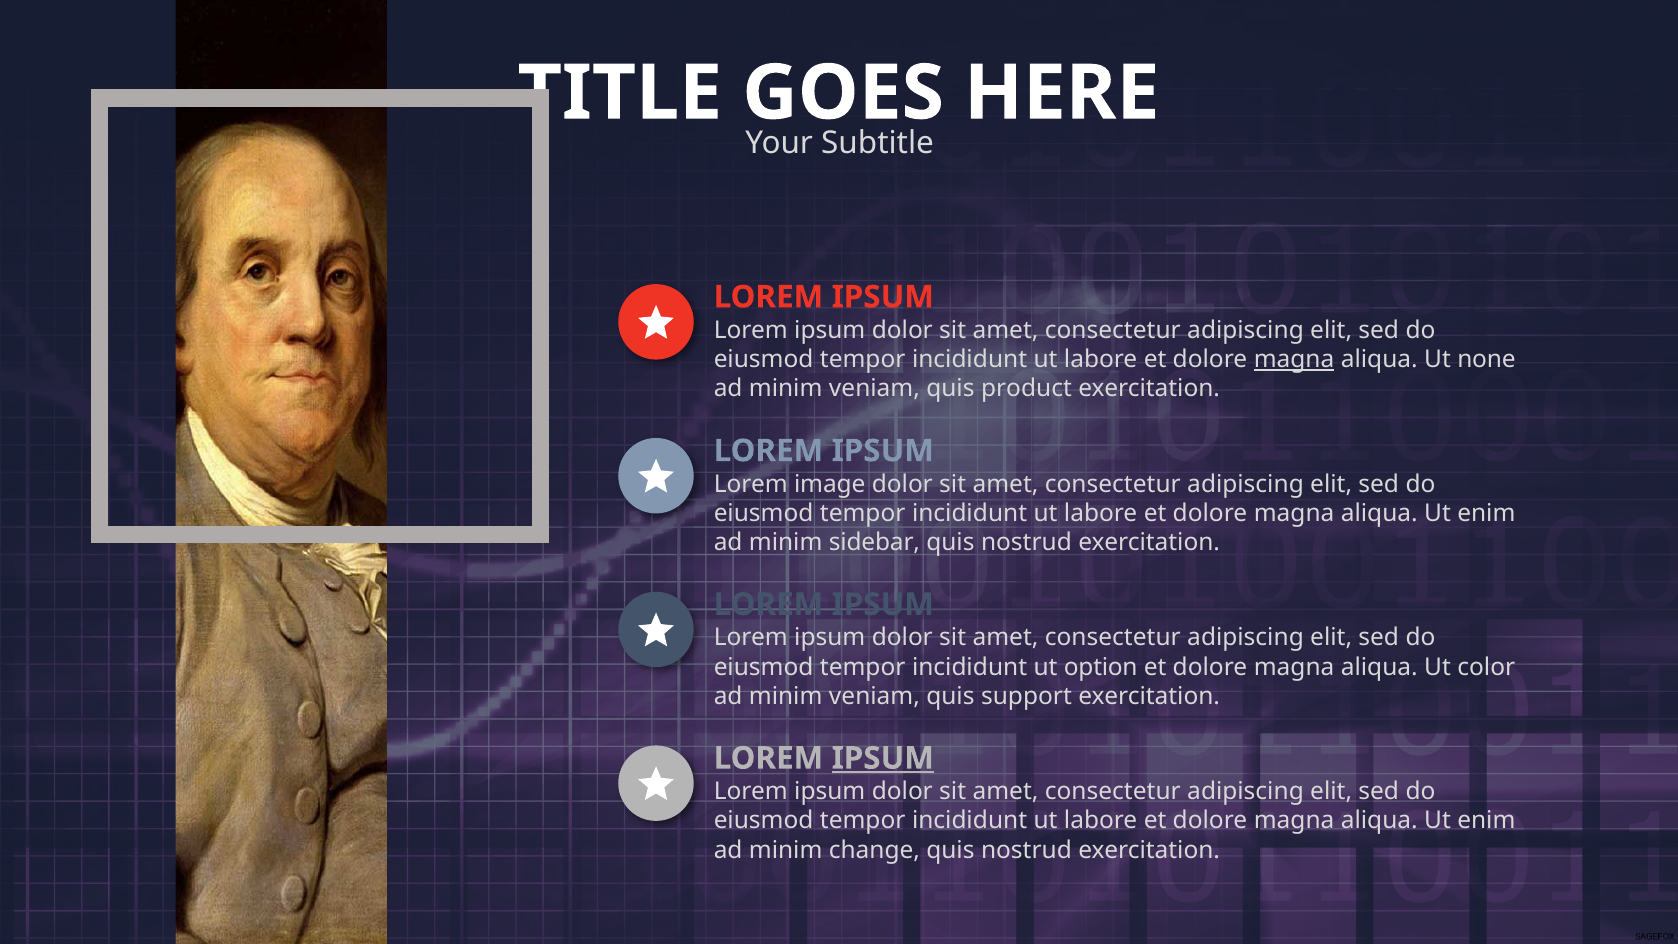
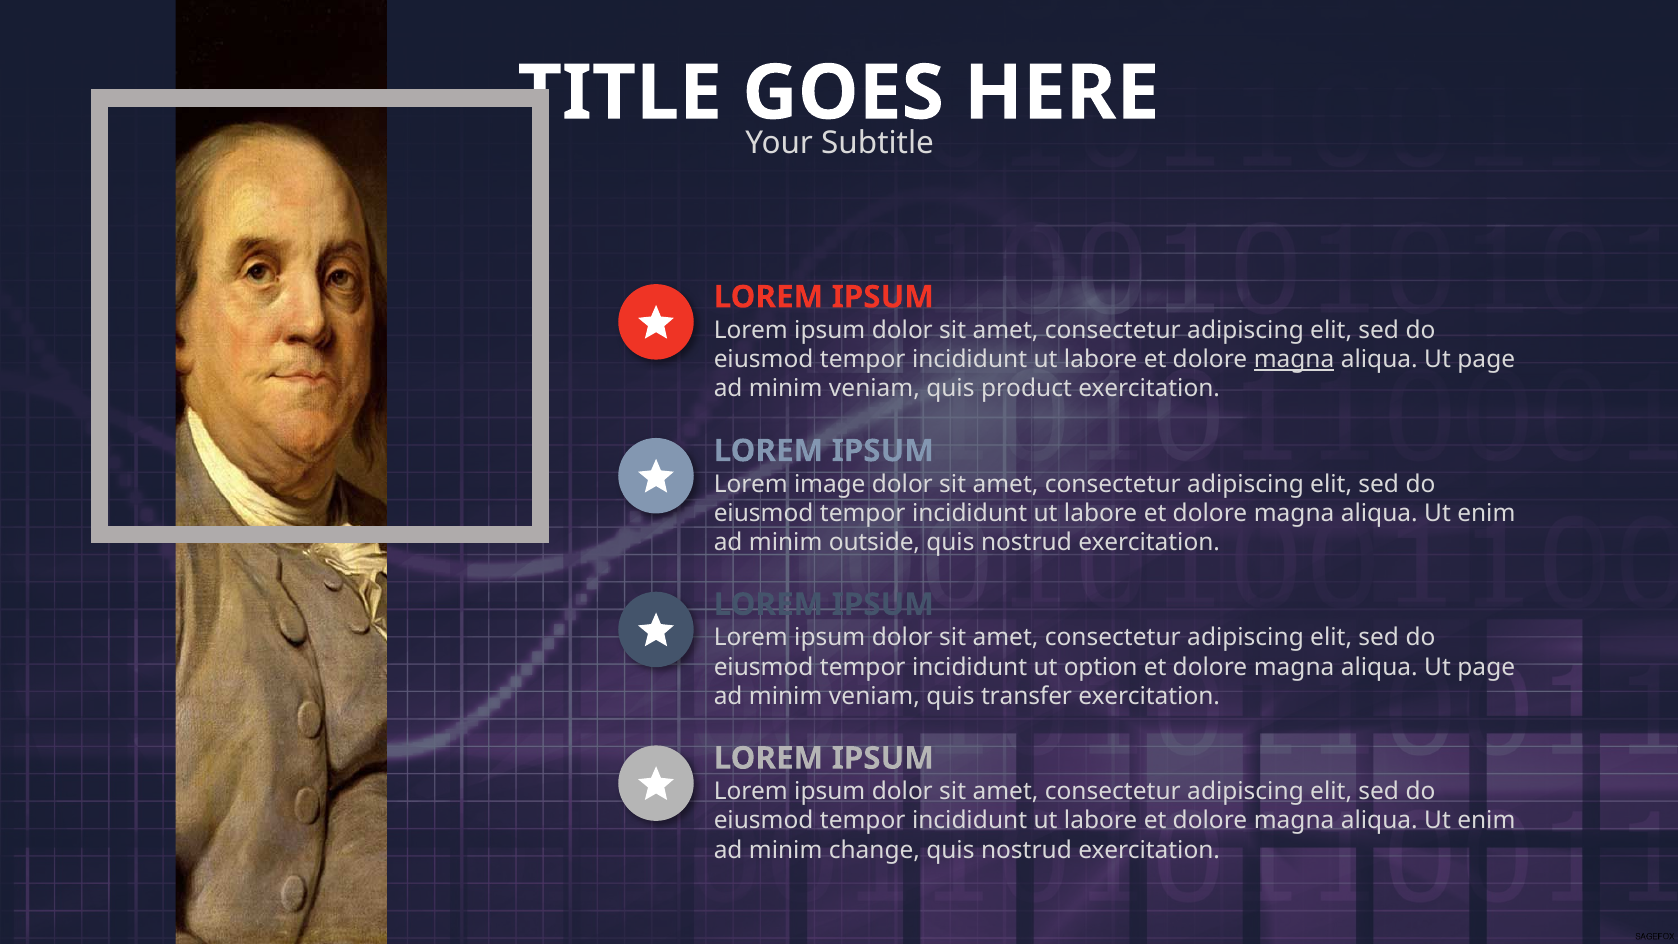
none at (1486, 359): none -> page
sidebar: sidebar -> outside
color at (1486, 667): color -> page
support: support -> transfer
IPSUM at (883, 758) underline: present -> none
